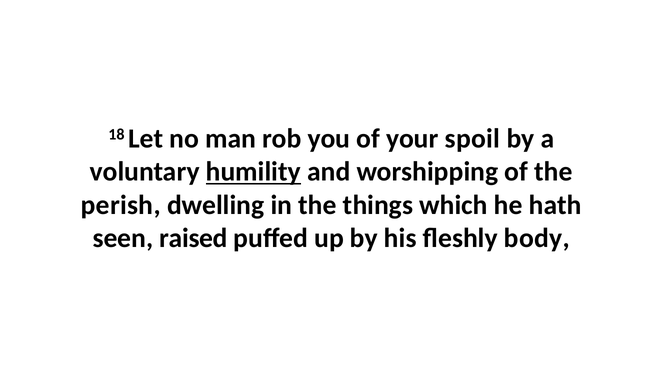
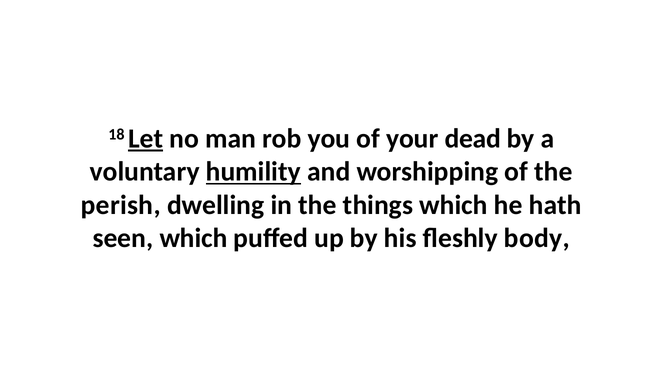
Let underline: none -> present
spoil: spoil -> dead
seen raised: raised -> which
